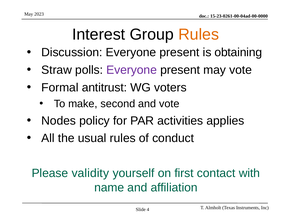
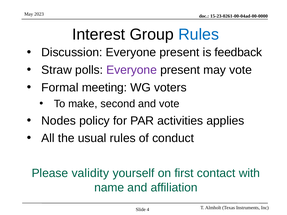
Rules at (199, 34) colour: orange -> blue
obtaining: obtaining -> feedback
antitrust: antitrust -> meeting
